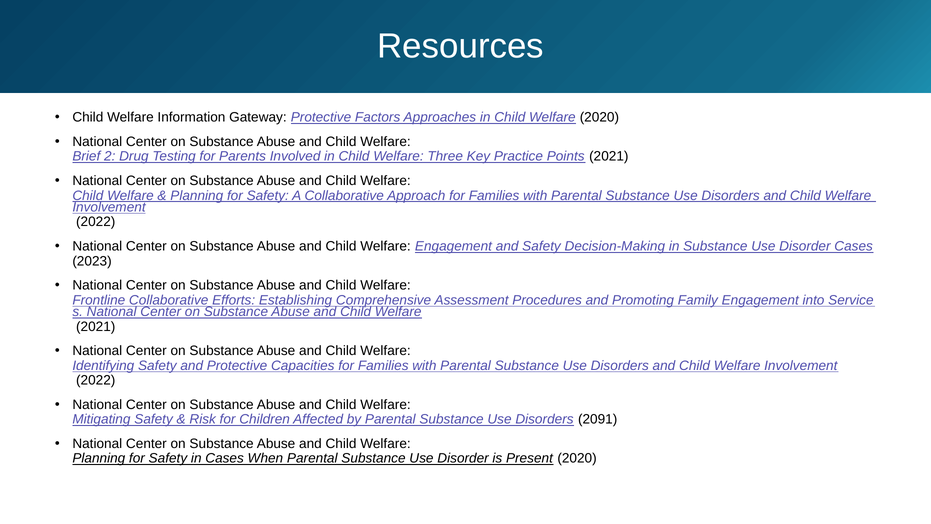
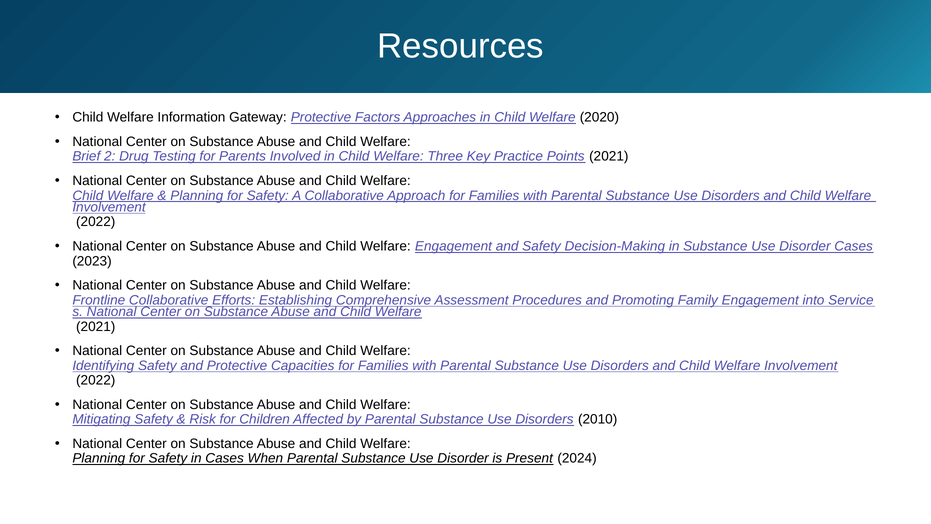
2091: 2091 -> 2010
Present 2020: 2020 -> 2024
